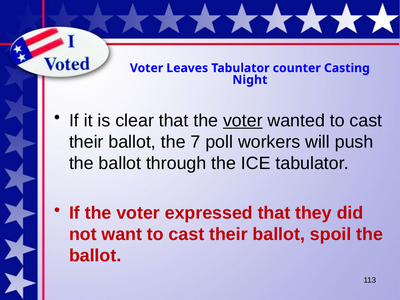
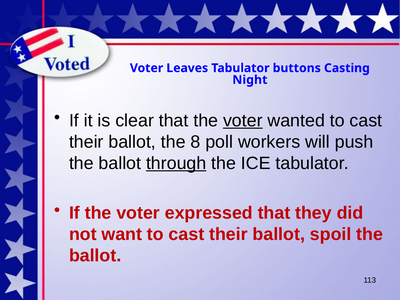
counter: counter -> buttons
7: 7 -> 8
through underline: none -> present
